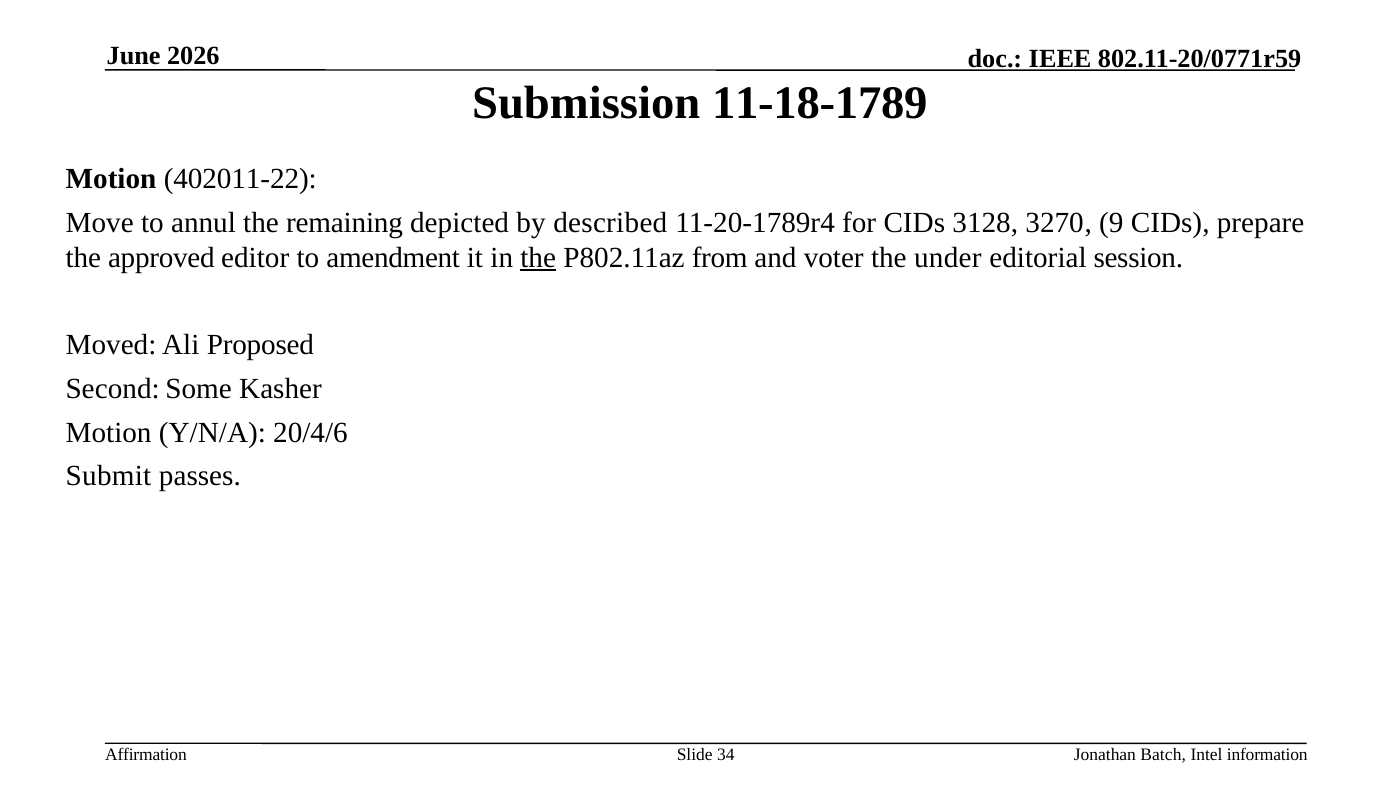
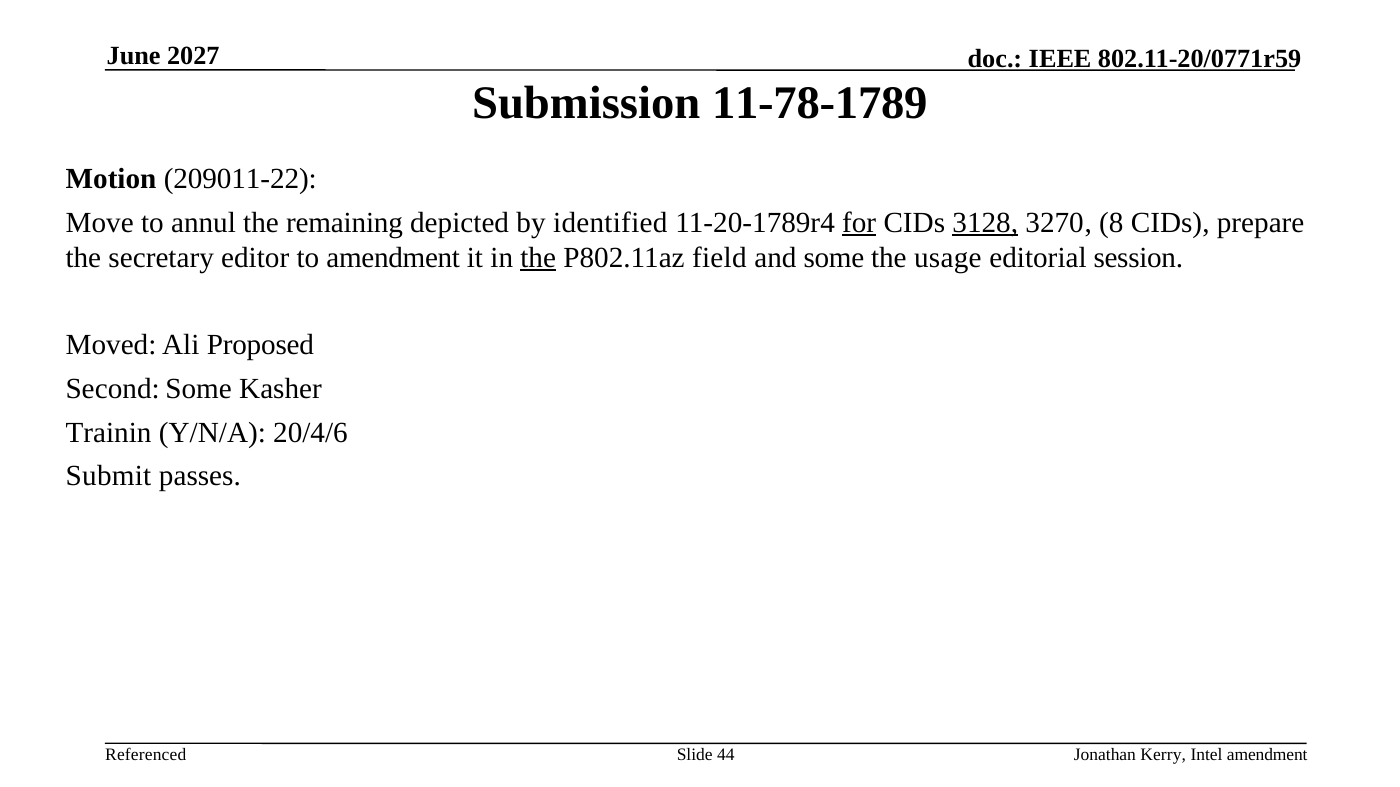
2026: 2026 -> 2027
11-18-1789: 11-18-1789 -> 11-78-1789
402011-22: 402011-22 -> 209011-22
described: described -> identified
for underline: none -> present
3128 underline: none -> present
9: 9 -> 8
approved: approved -> secretary
from: from -> field
and voter: voter -> some
under: under -> usage
Motion at (109, 433): Motion -> Trainin
Affirmation: Affirmation -> Referenced
34: 34 -> 44
Batch: Batch -> Kerry
Intel information: information -> amendment
